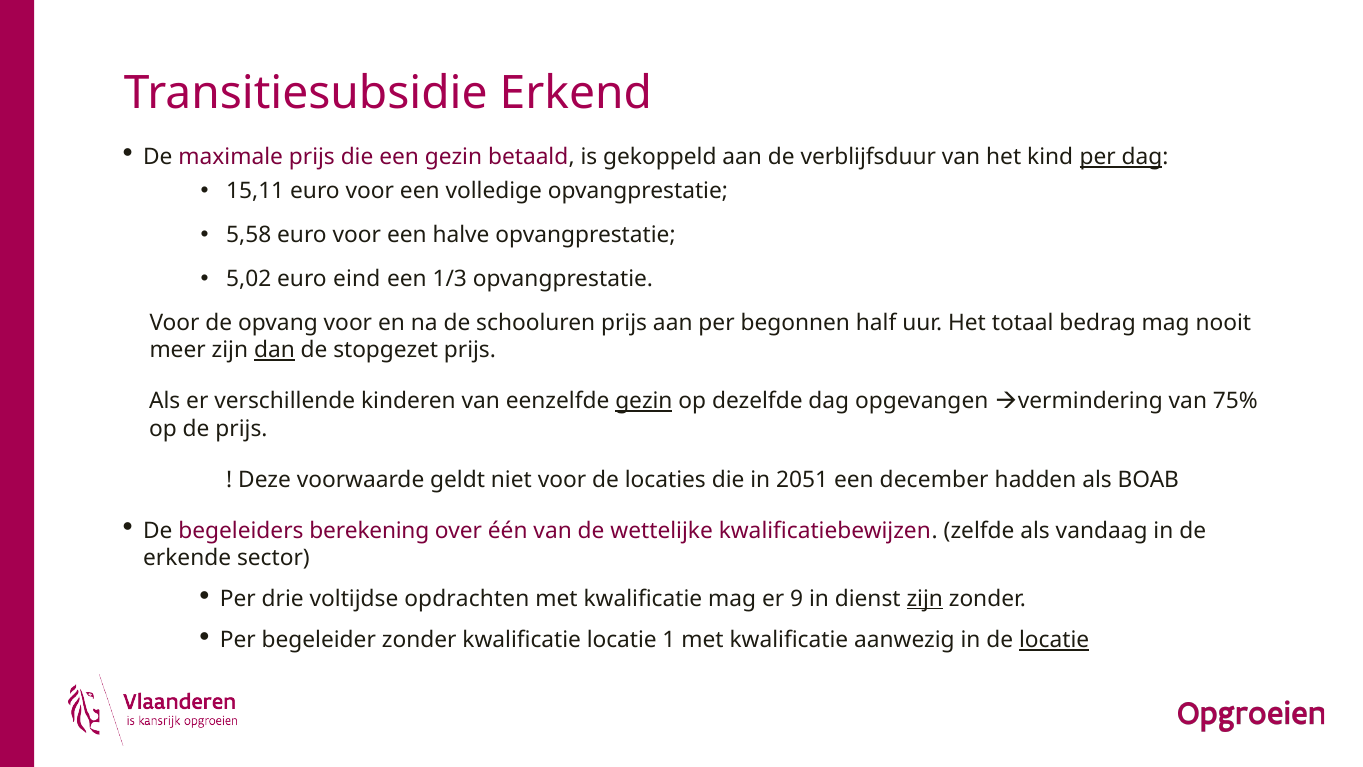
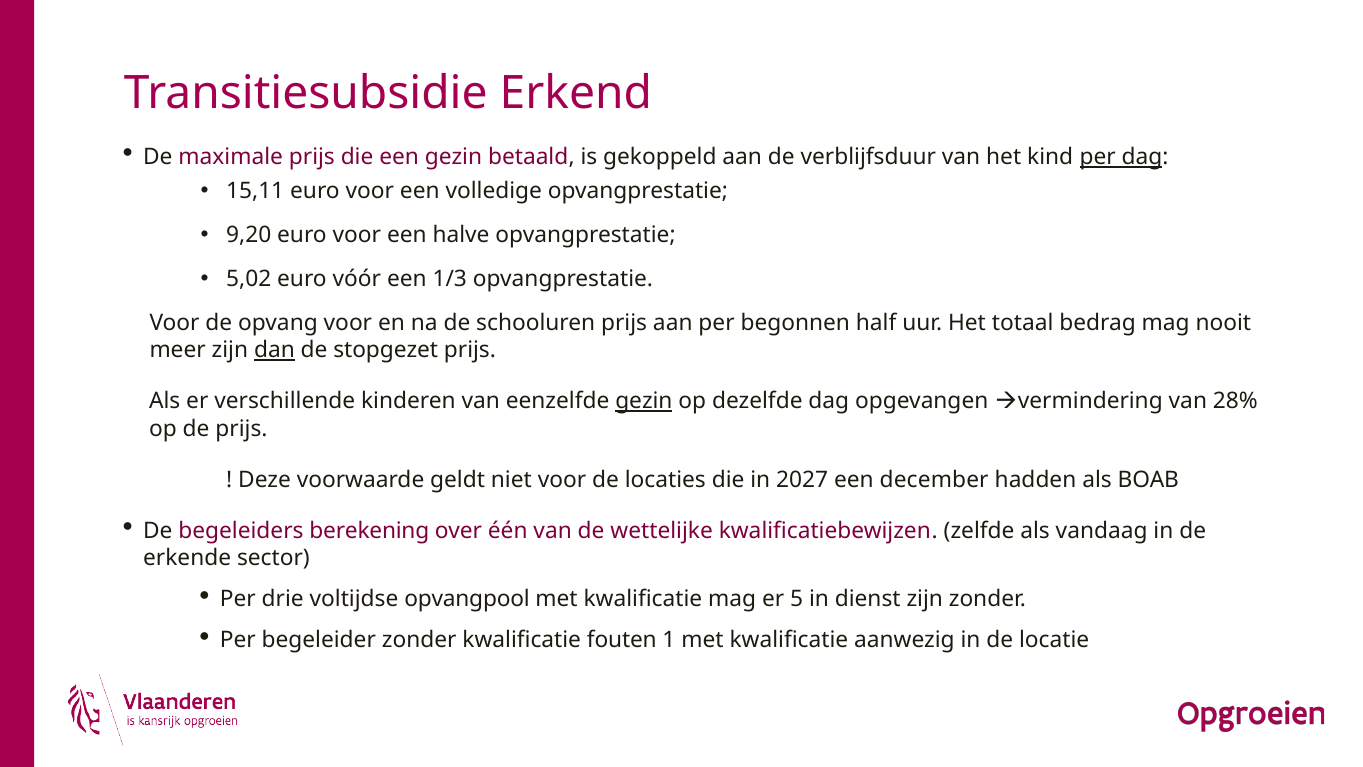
5,58: 5,58 -> 9,20
eind: eind -> vóór
75%: 75% -> 28%
2051: 2051 -> 2027
opdrachten: opdrachten -> opvangpool
9: 9 -> 5
zijn at (925, 599) underline: present -> none
kwalificatie locatie: locatie -> fouten
locatie at (1054, 640) underline: present -> none
